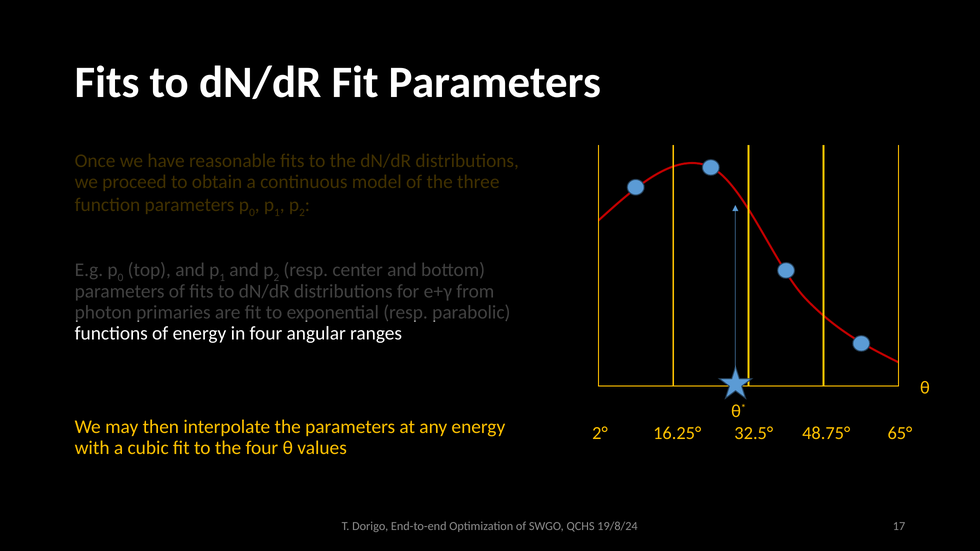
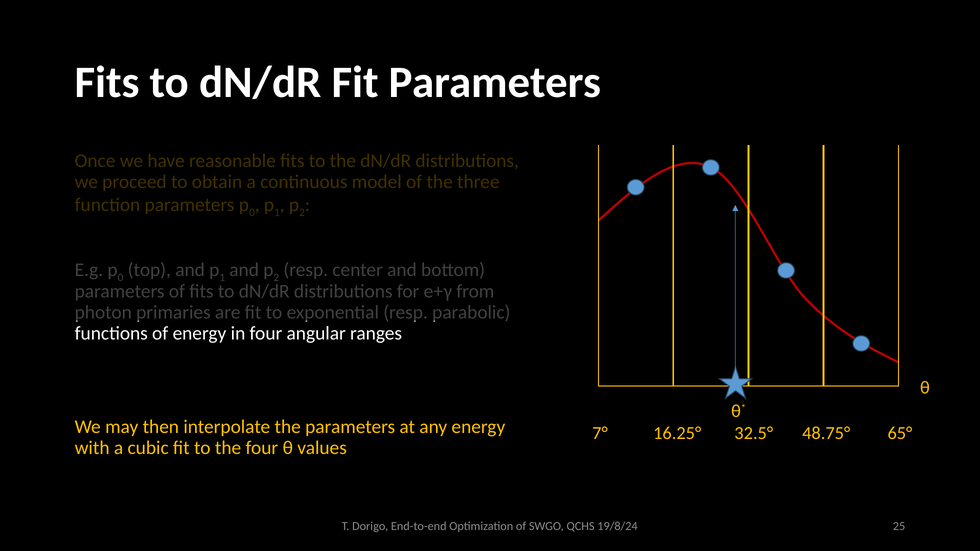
2°: 2° -> 7°
17: 17 -> 25
